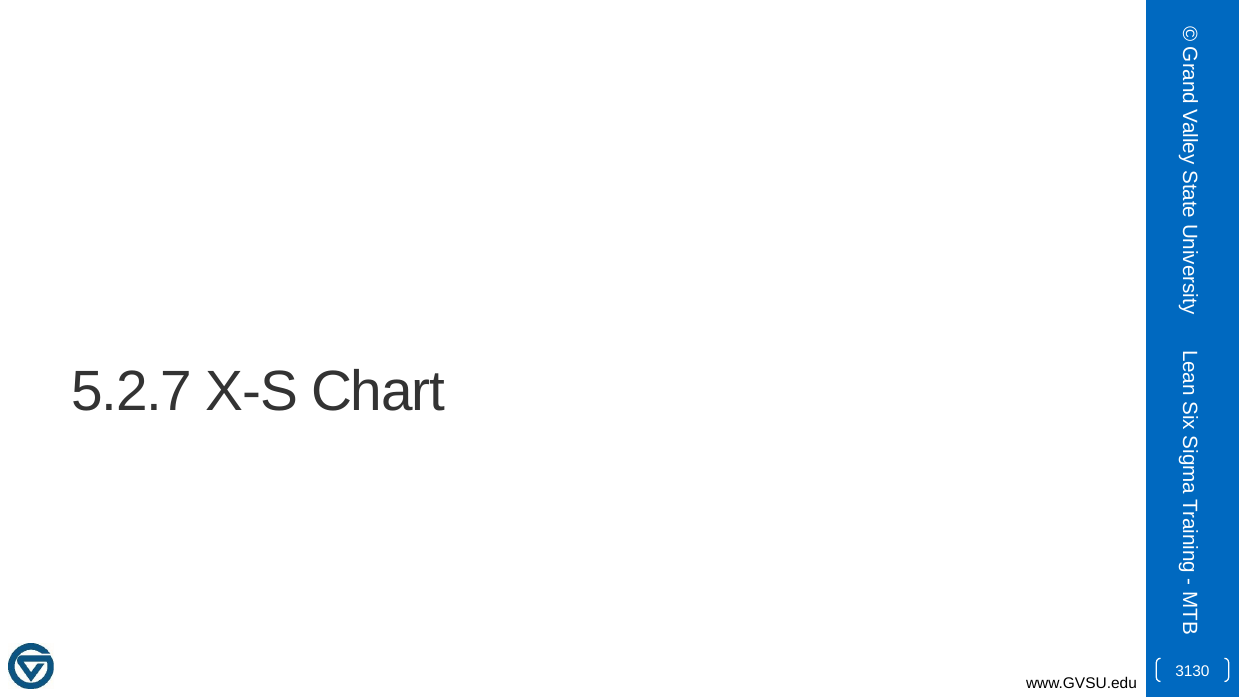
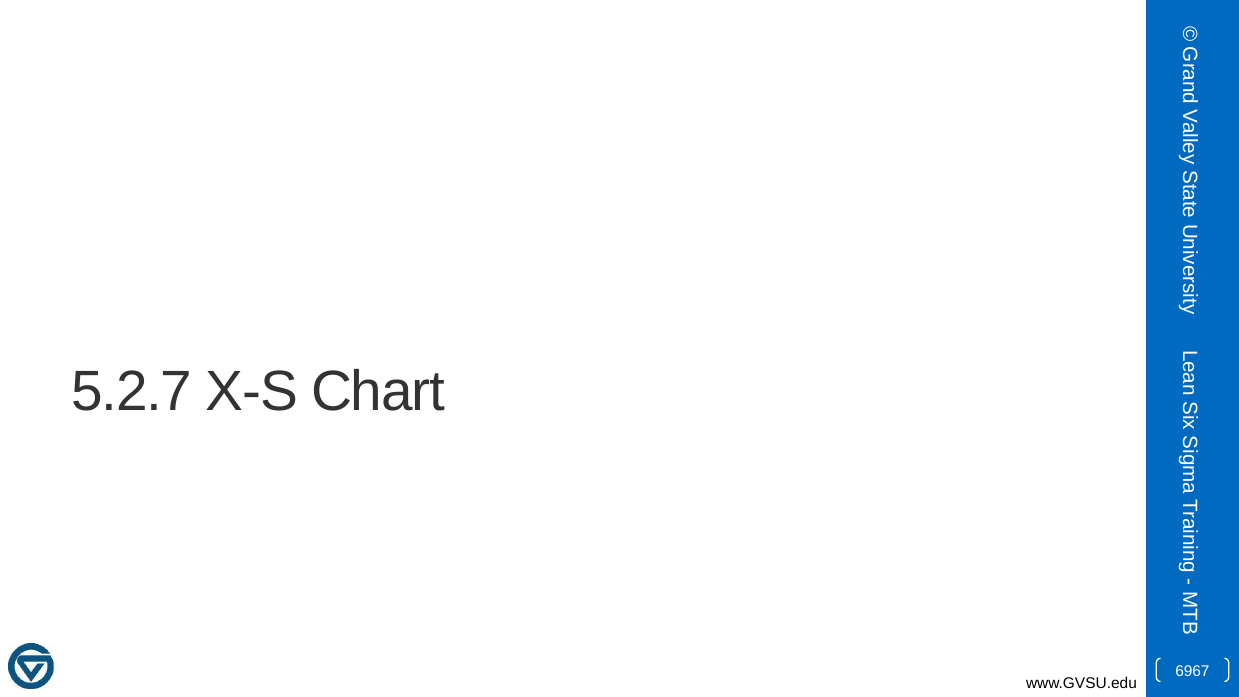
3130: 3130 -> 6967
